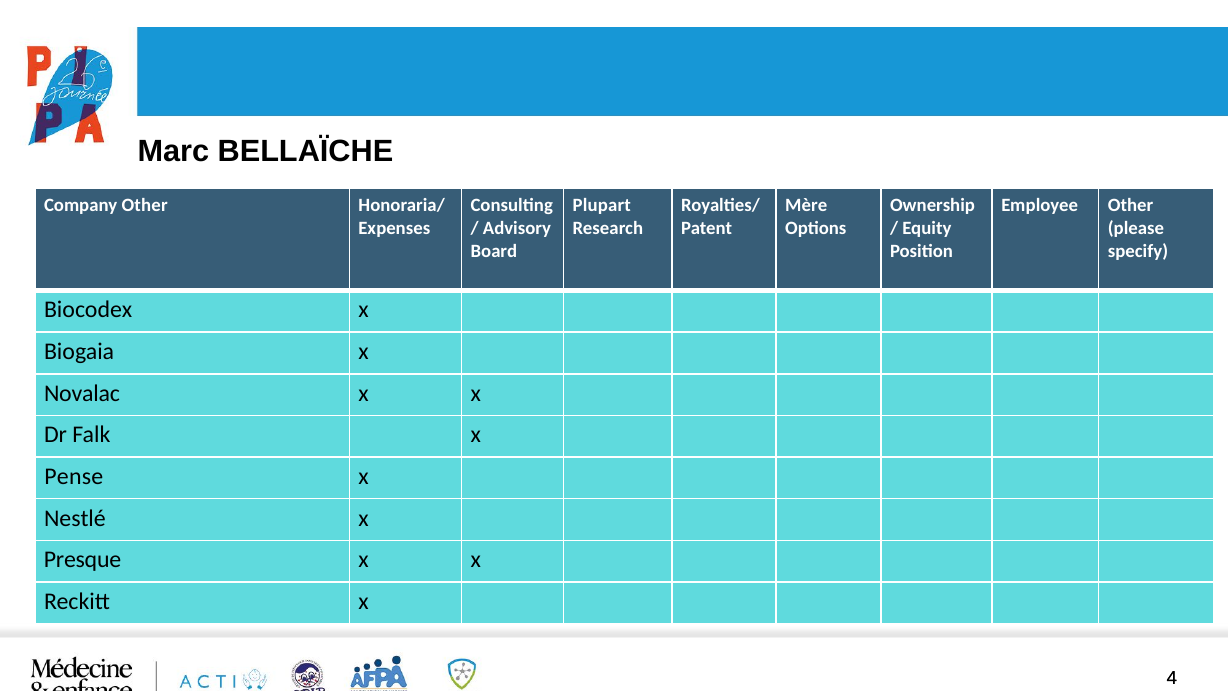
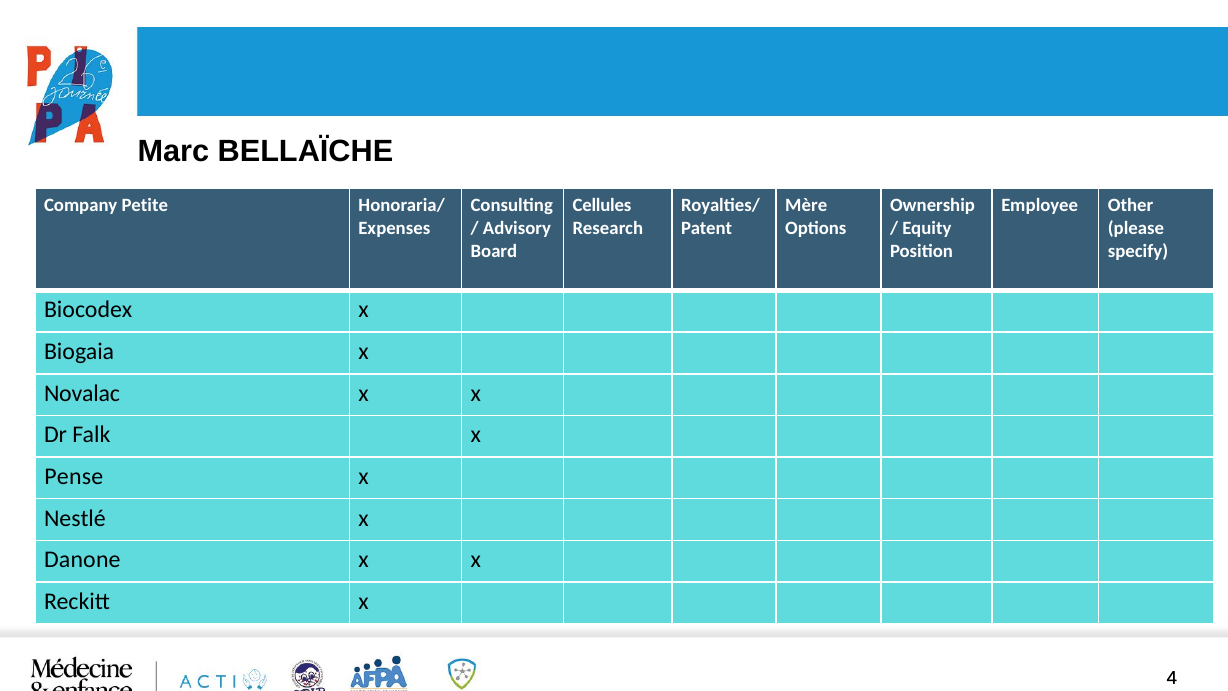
Company Other: Other -> Petite
Plupart: Plupart -> Cellules
Presque: Presque -> Danone
